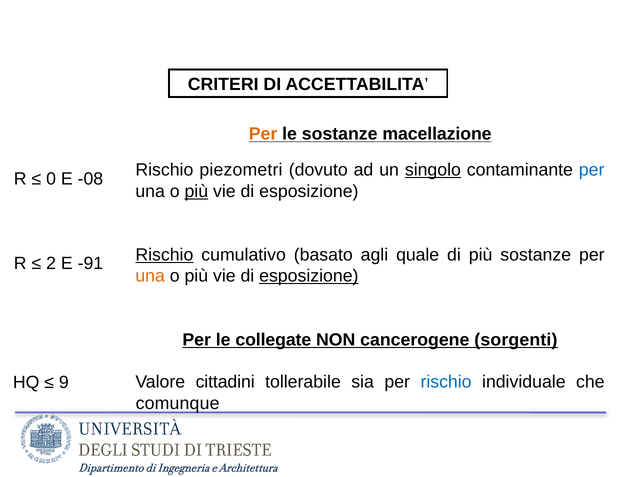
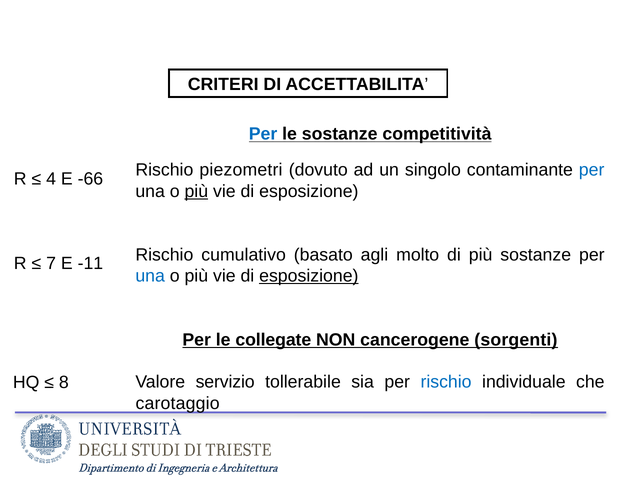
Per at (263, 134) colour: orange -> blue
macellazione: macellazione -> competitività
singolo underline: present -> none
0: 0 -> 4
-08: -08 -> -66
Rischio at (164, 255) underline: present -> none
quale: quale -> molto
2: 2 -> 7
-91: -91 -> -11
una at (150, 276) colour: orange -> blue
cittadini: cittadini -> servizio
9: 9 -> 8
comunque: comunque -> carotaggio
